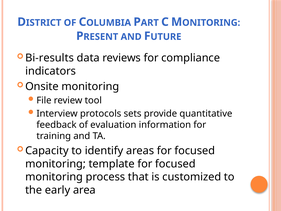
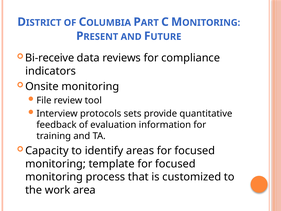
Bi-results: Bi-results -> Bi-receive
early: early -> work
